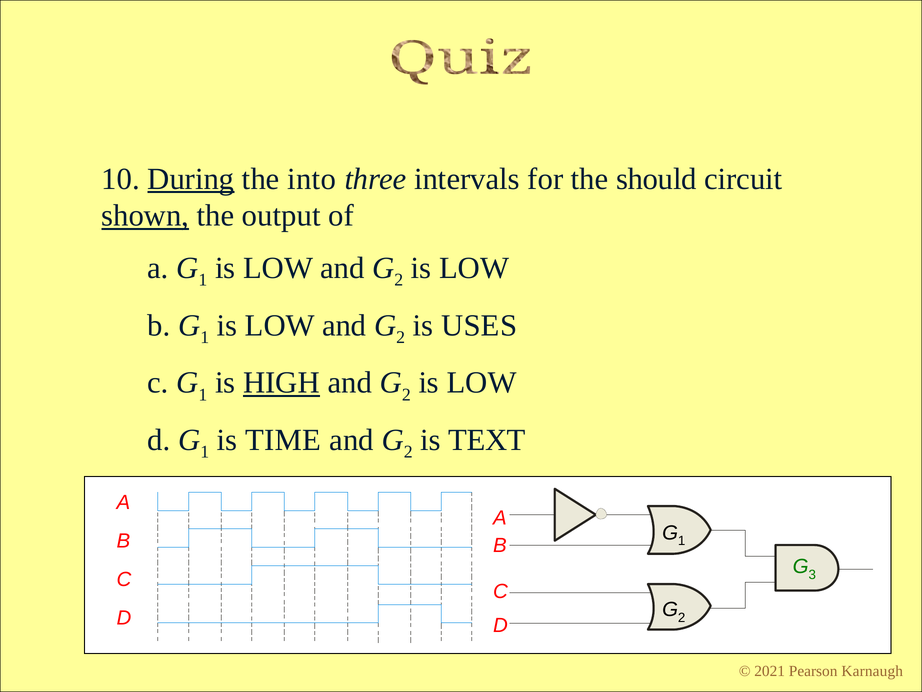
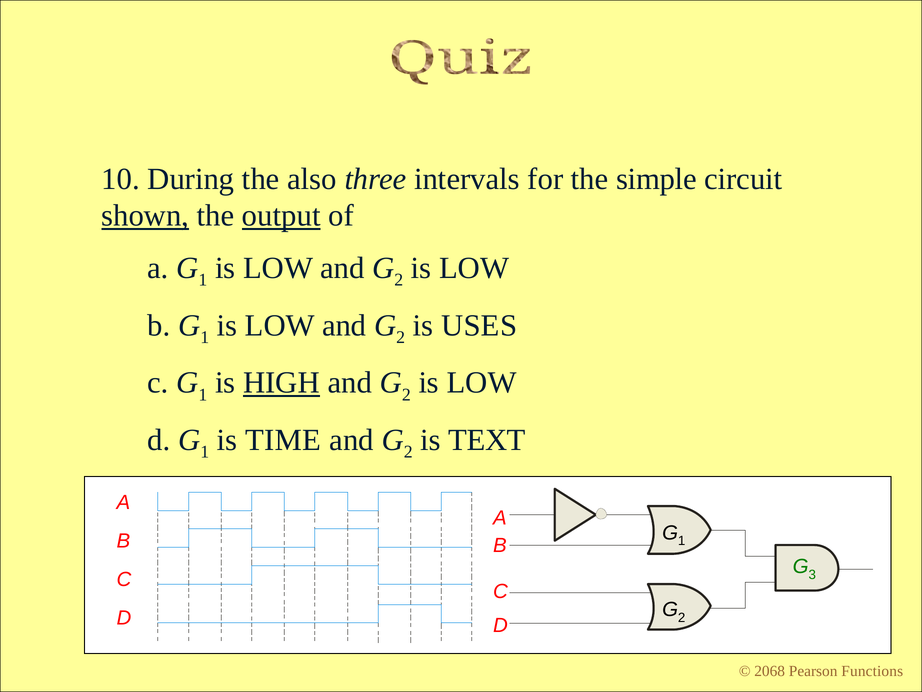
During underline: present -> none
into: into -> also
should: should -> simple
output underline: none -> present
2021: 2021 -> 2068
Karnaugh: Karnaugh -> Functions
